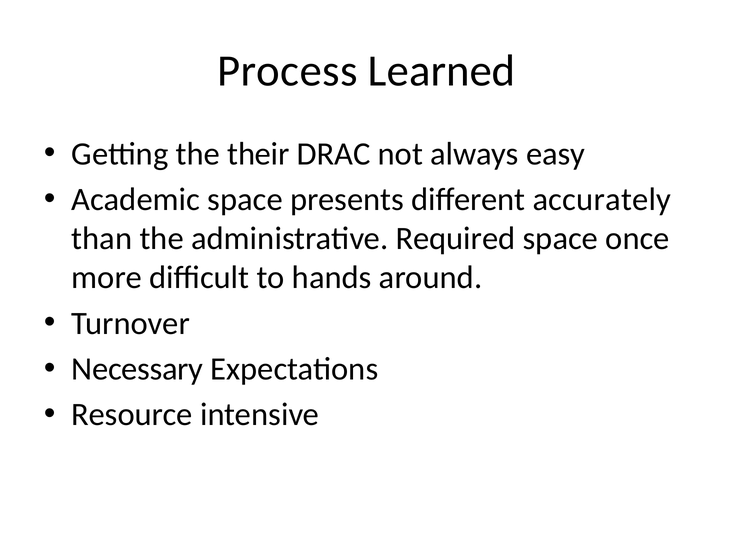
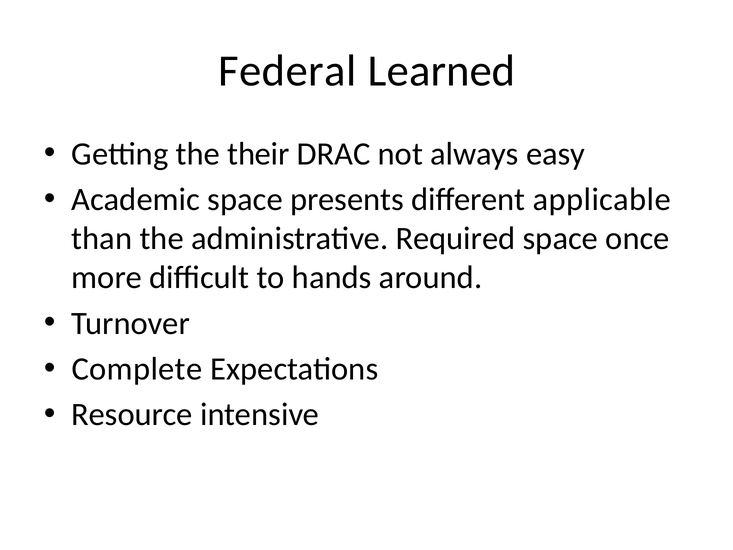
Process: Process -> Federal
accurately: accurately -> applicable
Necessary: Necessary -> Complete
